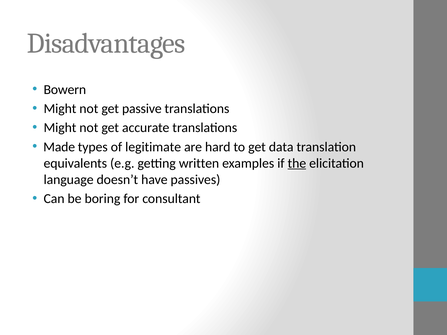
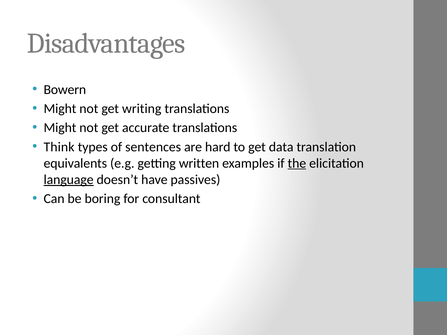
passive: passive -> writing
Made: Made -> Think
legitimate: legitimate -> sentences
language underline: none -> present
